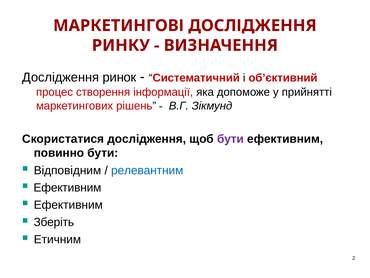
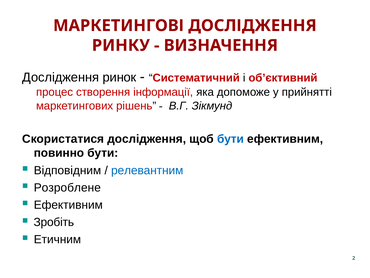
бути at (231, 139) colour: purple -> blue
Ефективним at (67, 187): Ефективним -> Розроблене
Зберіть: Зберіть -> Зробіть
